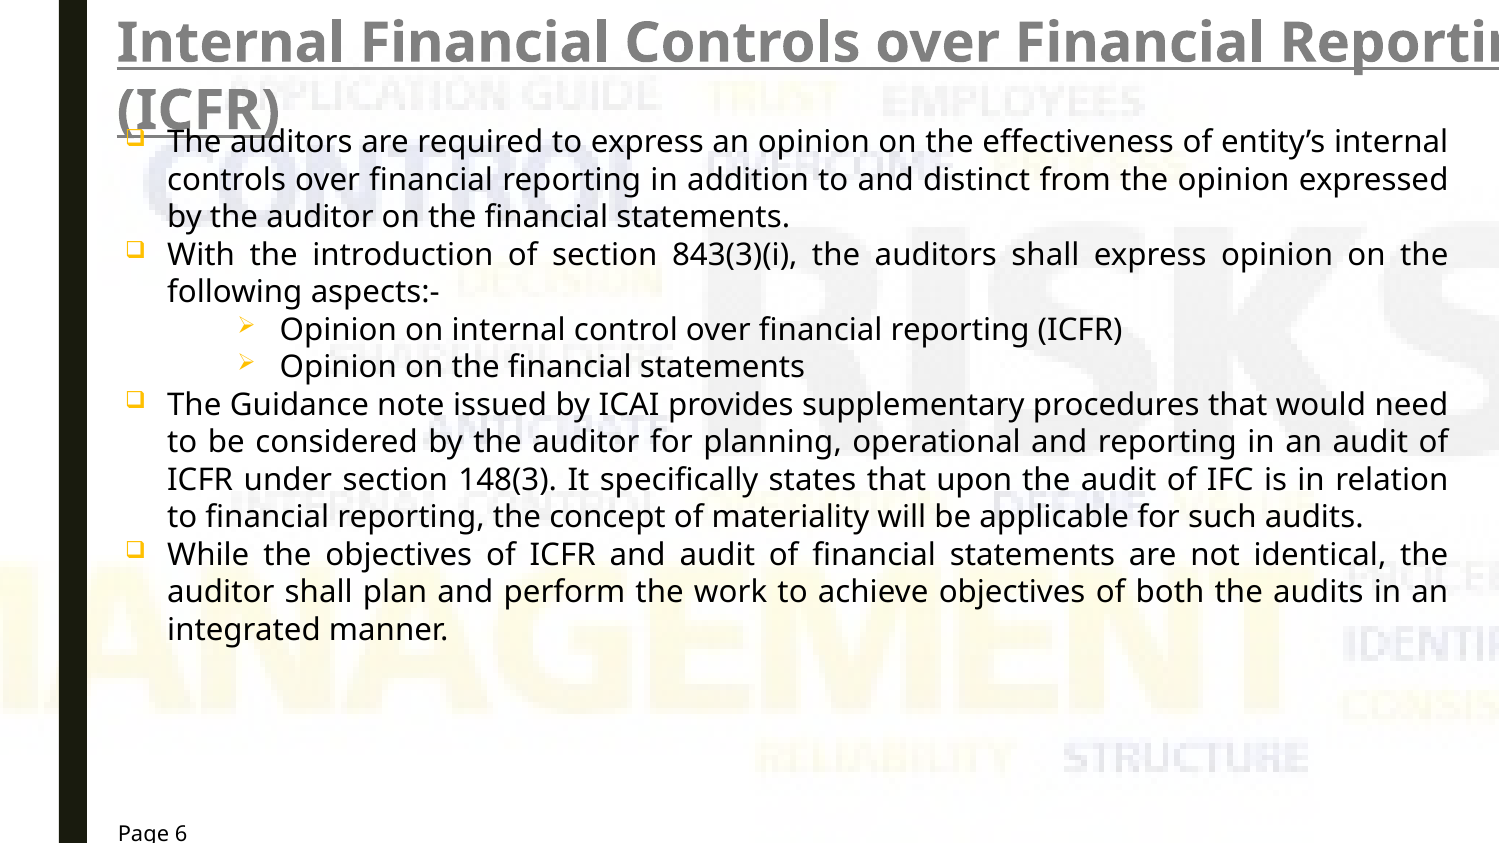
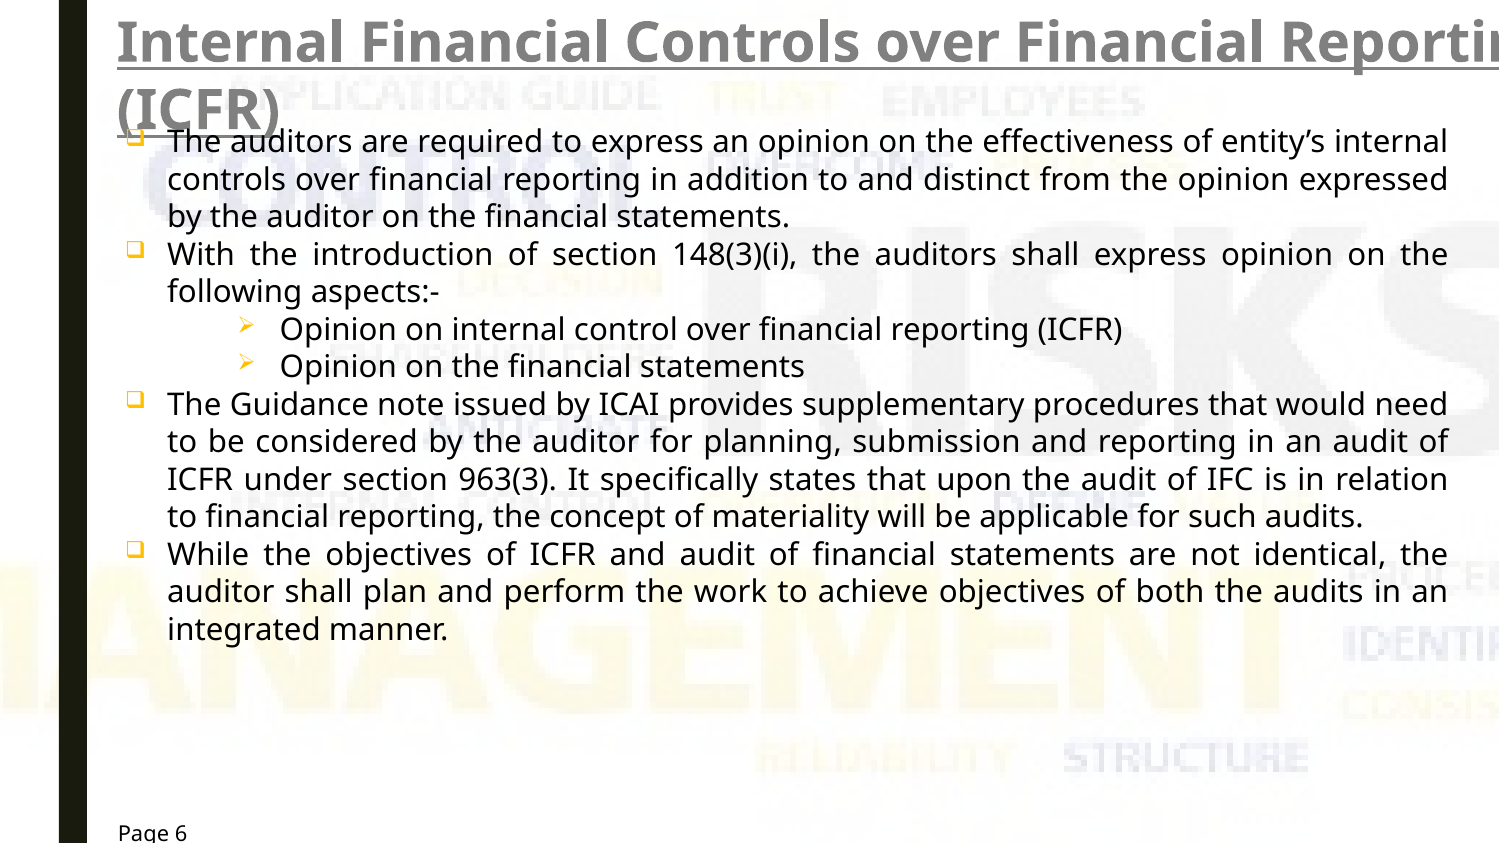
843(3)(i: 843(3)(i -> 148(3)(i
operational: operational -> submission
148(3: 148(3 -> 963(3
